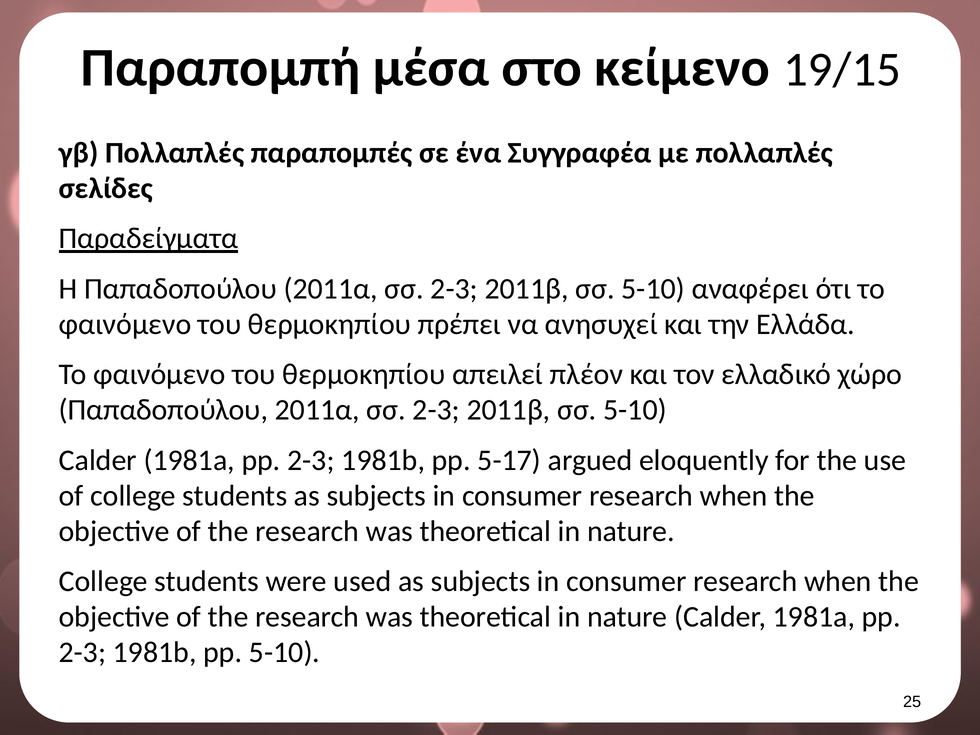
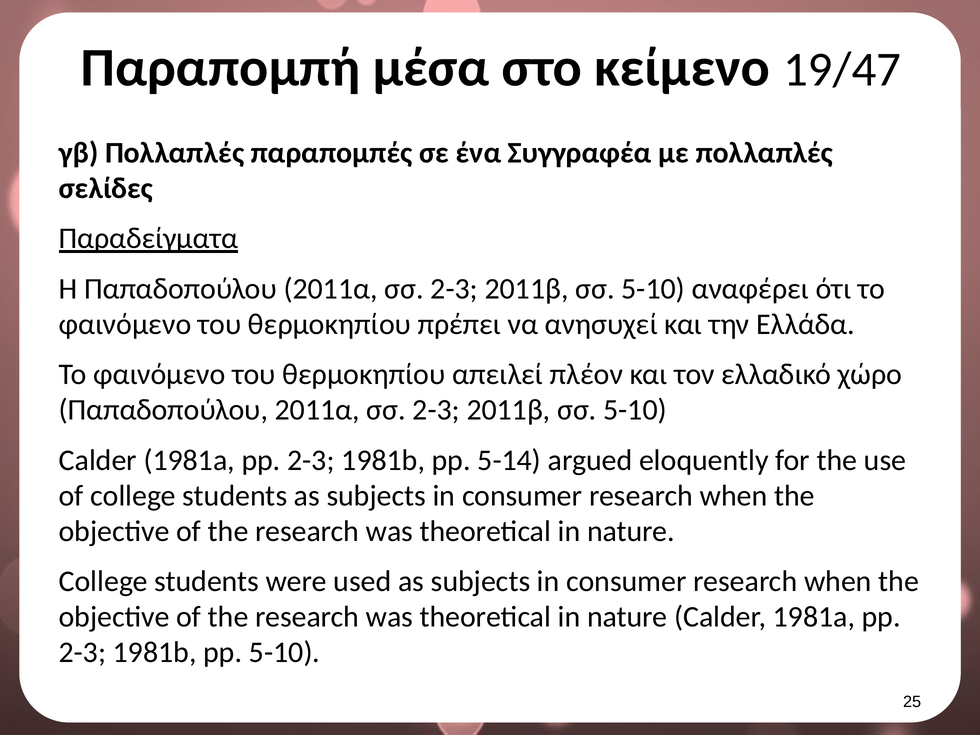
19/15: 19/15 -> 19/47
5-17: 5-17 -> 5-14
